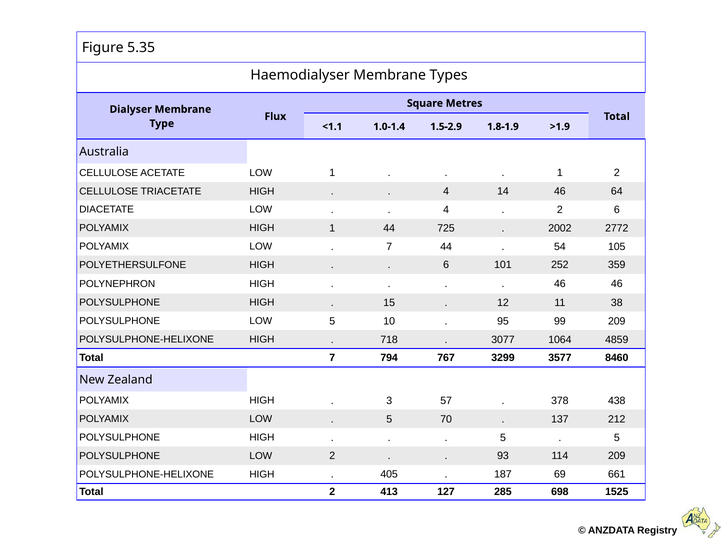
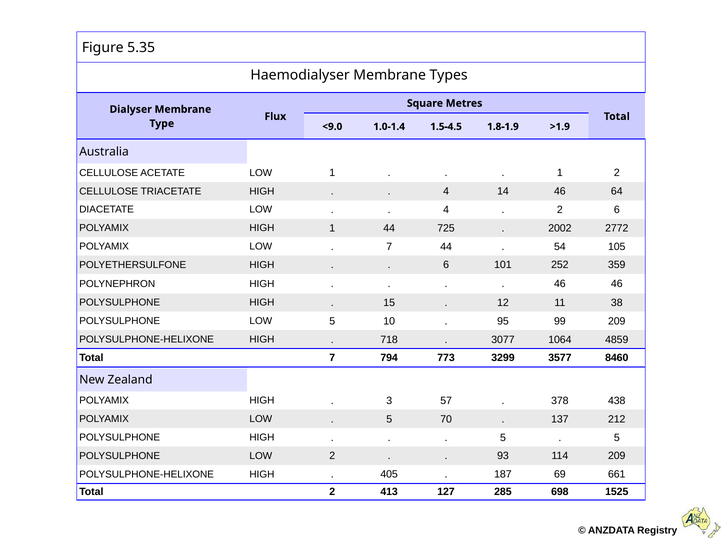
<1.1: <1.1 -> <9.0
1.5-2.9: 1.5-2.9 -> 1.5-4.5
767: 767 -> 773
